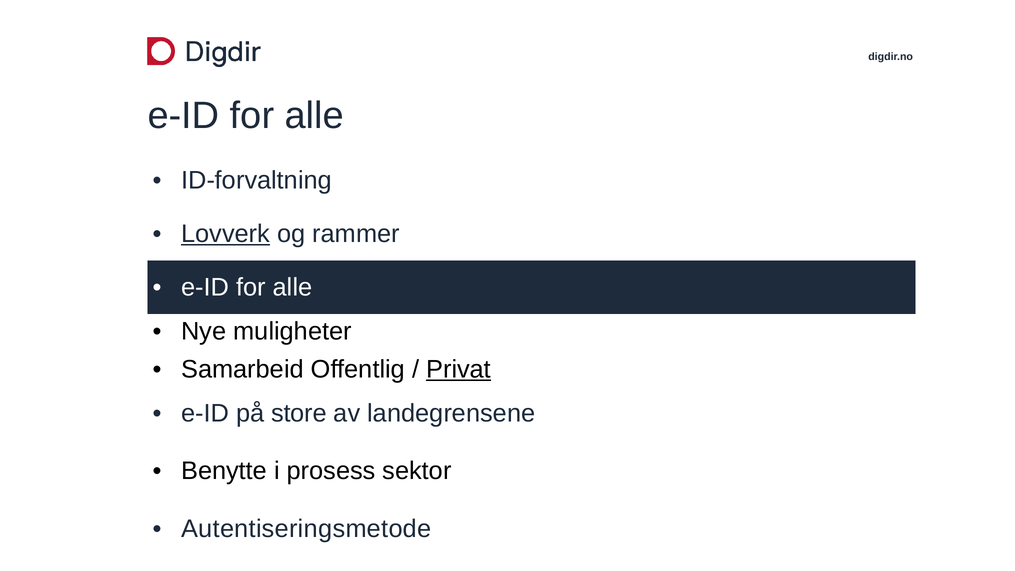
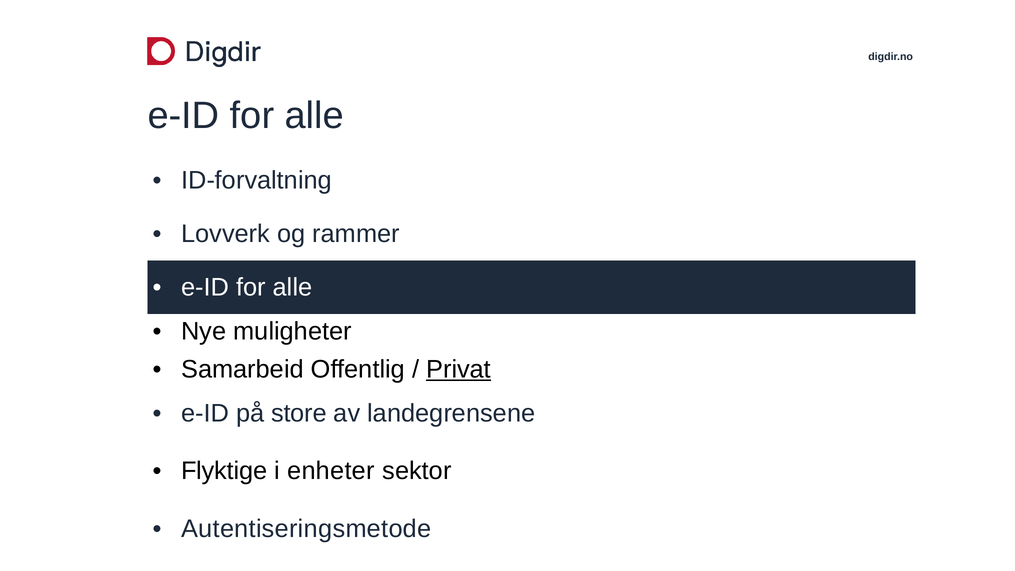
Lovverk underline: present -> none
Benytte: Benytte -> Flyktige
prosess: prosess -> enheter
